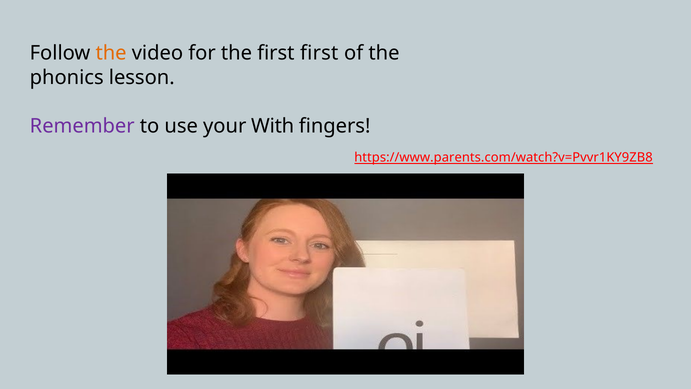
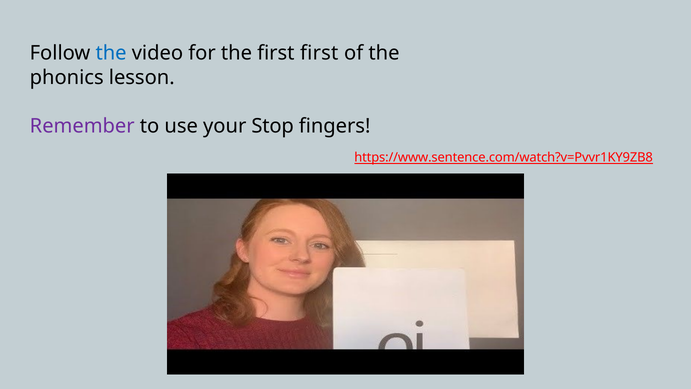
the at (111, 53) colour: orange -> blue
With: With -> Stop
https://www.parents.com/watch?v=Pvvr1KY9ZB8: https://www.parents.com/watch?v=Pvvr1KY9ZB8 -> https://www.sentence.com/watch?v=Pvvr1KY9ZB8
